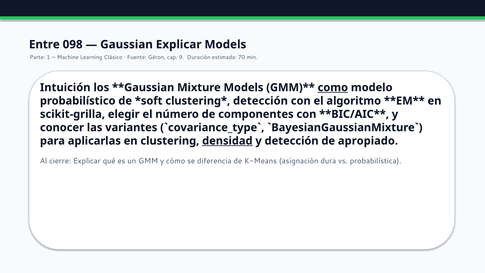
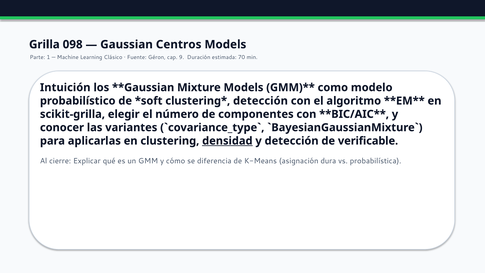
Entre: Entre -> Grilla
Gaussian Explicar: Explicar -> Centros
como underline: present -> none
apropiado: apropiado -> verificable
